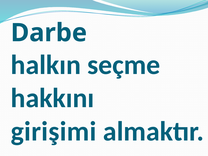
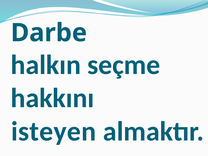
girişimi: girişimi -> isteyen
